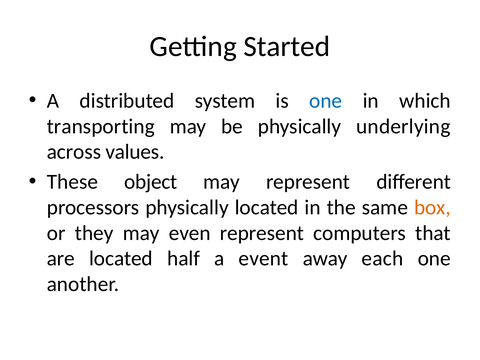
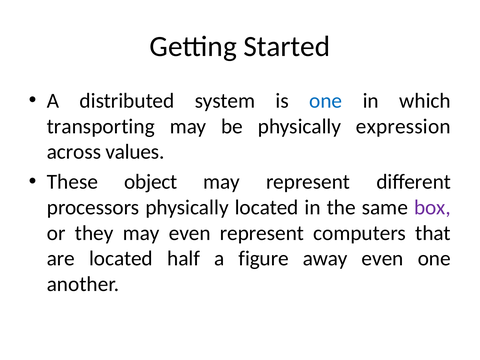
underlying: underlying -> expression
box colour: orange -> purple
event: event -> figure
away each: each -> even
